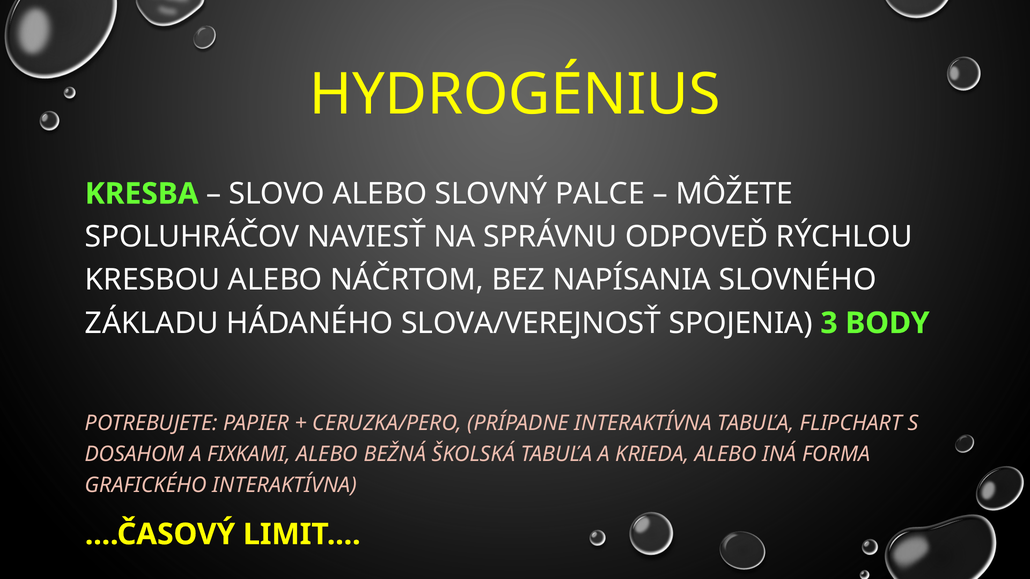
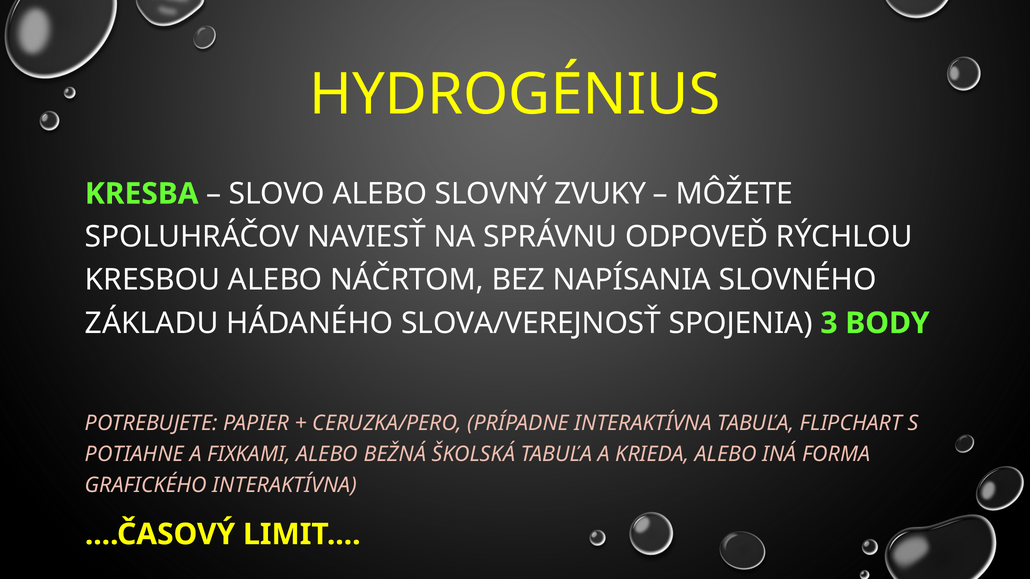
PALCE: PALCE -> ZVUKY
DOSAHOM: DOSAHOM -> POTIAHNE
